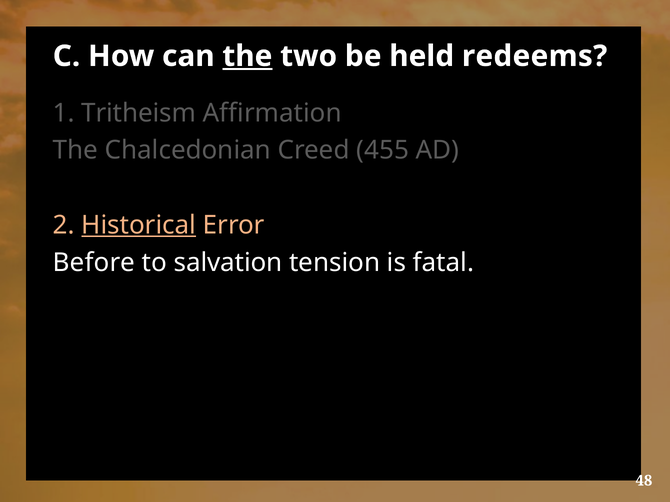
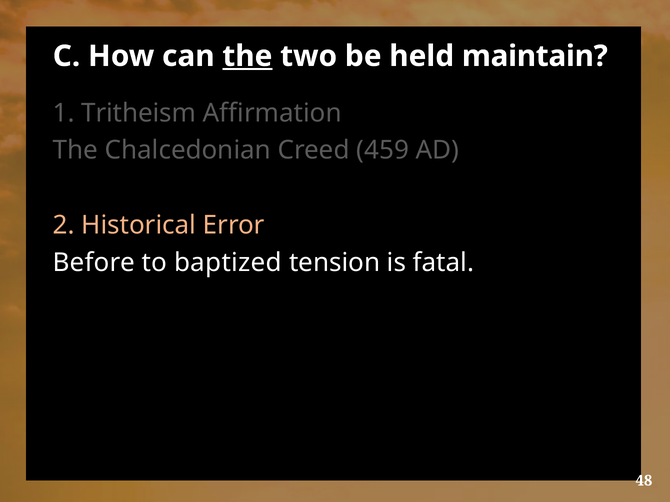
redeems: redeems -> maintain
455: 455 -> 459
Historical underline: present -> none
salvation: salvation -> baptized
